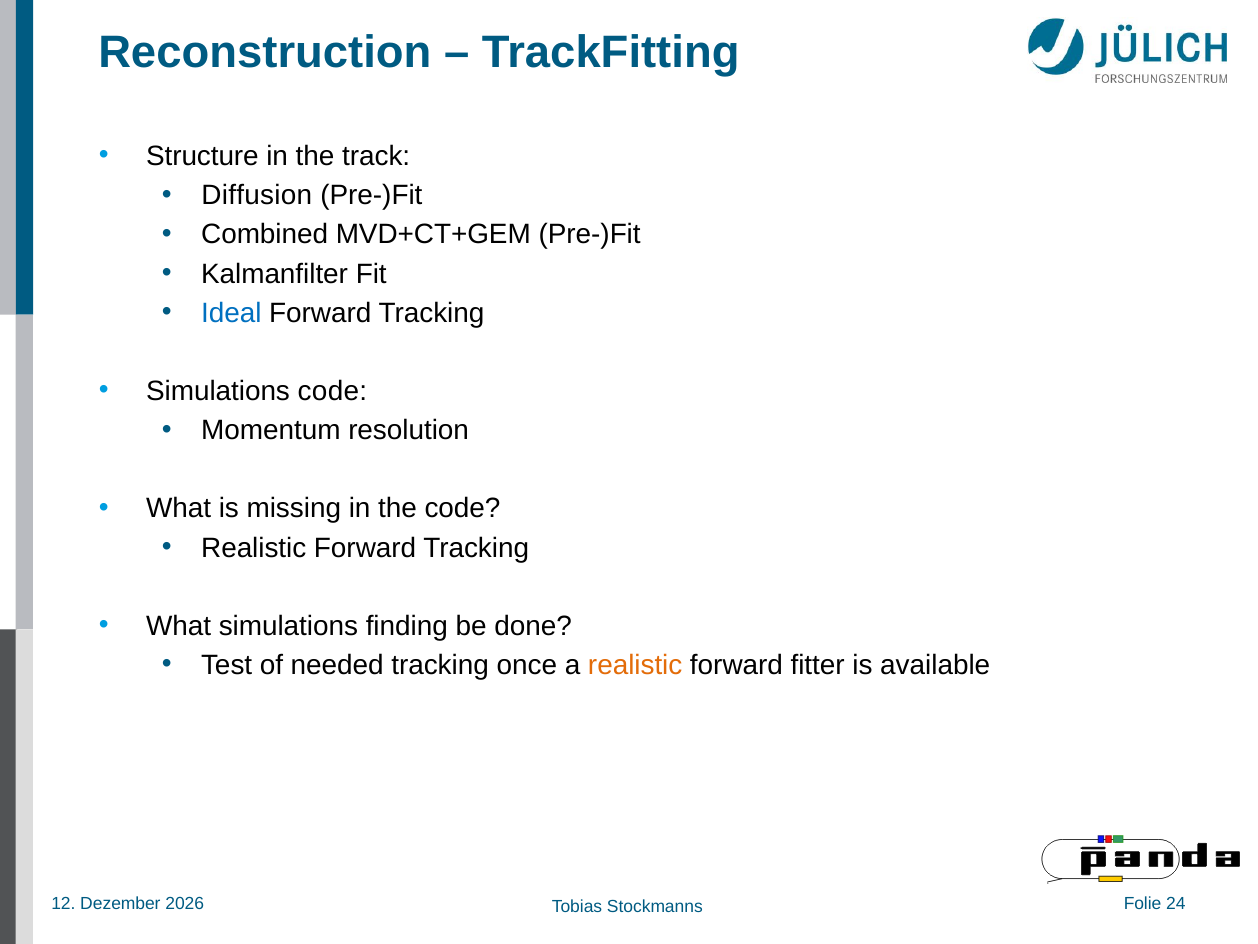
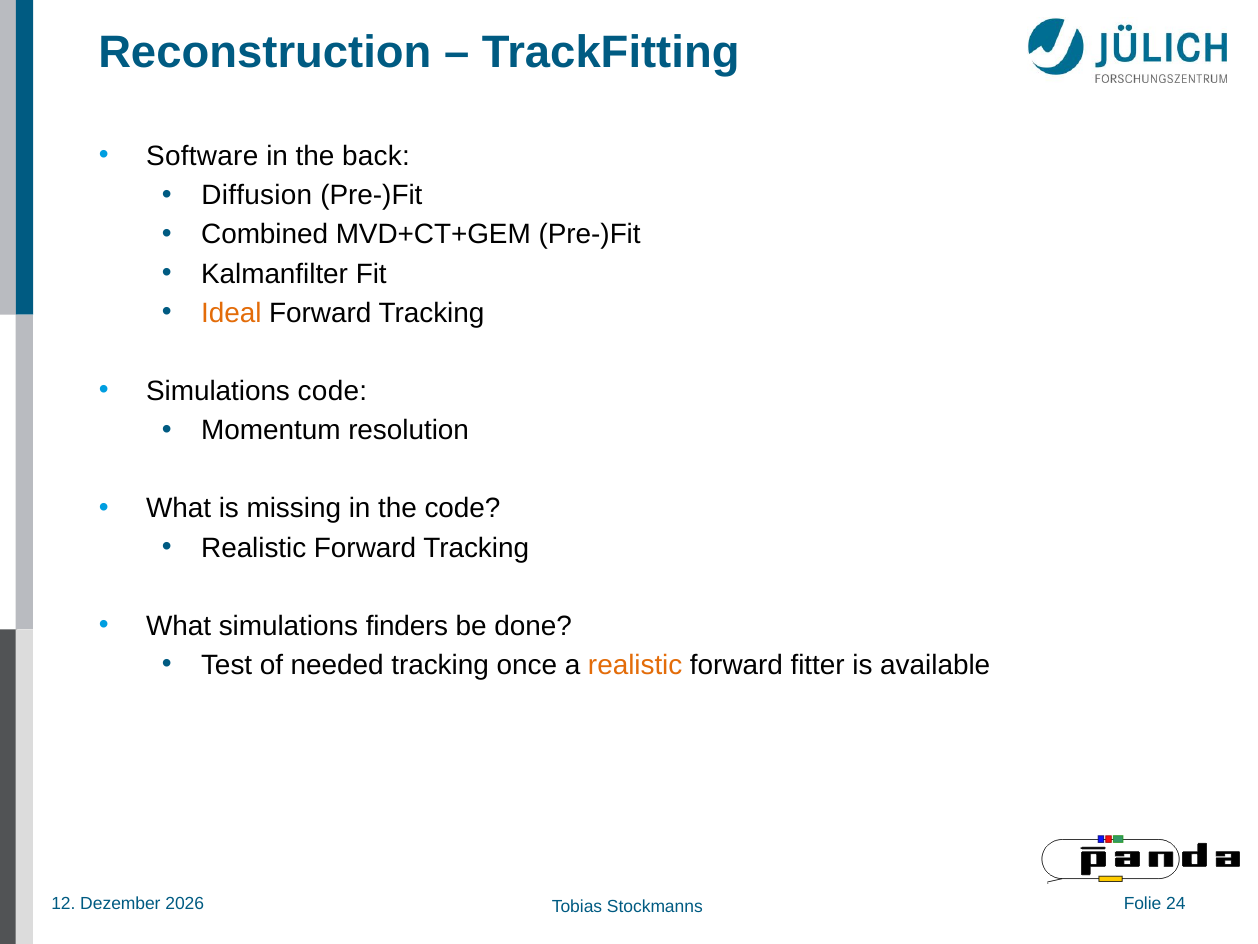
Structure: Structure -> Software
track: track -> back
Ideal colour: blue -> orange
finding: finding -> finders
